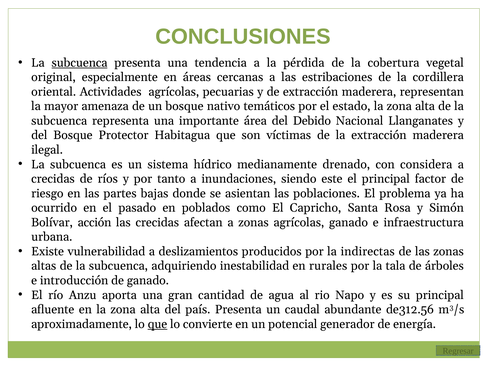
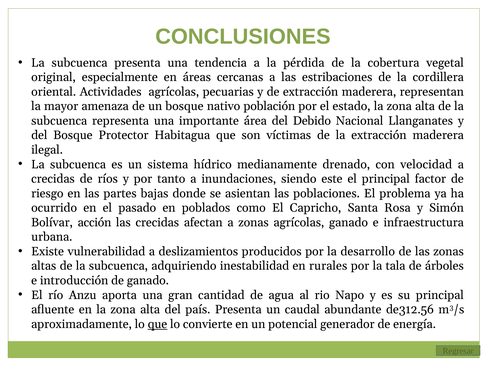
subcuenca at (80, 63) underline: present -> none
temáticos: temáticos -> población
considera: considera -> velocidad
indirectas: indirectas -> desarrollo
